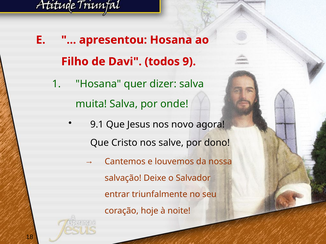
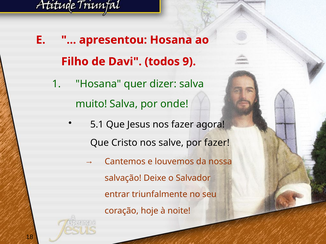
muita: muita -> muito
9.1: 9.1 -> 5.1
nos novo: novo -> fazer
por dono: dono -> fazer
